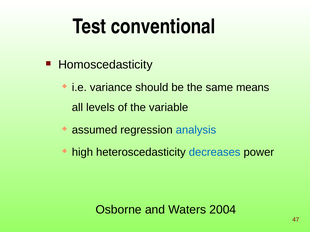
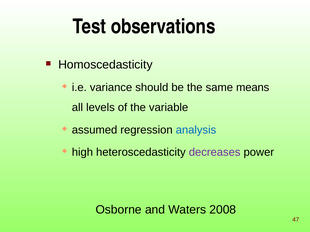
conventional: conventional -> observations
decreases colour: blue -> purple
2004: 2004 -> 2008
